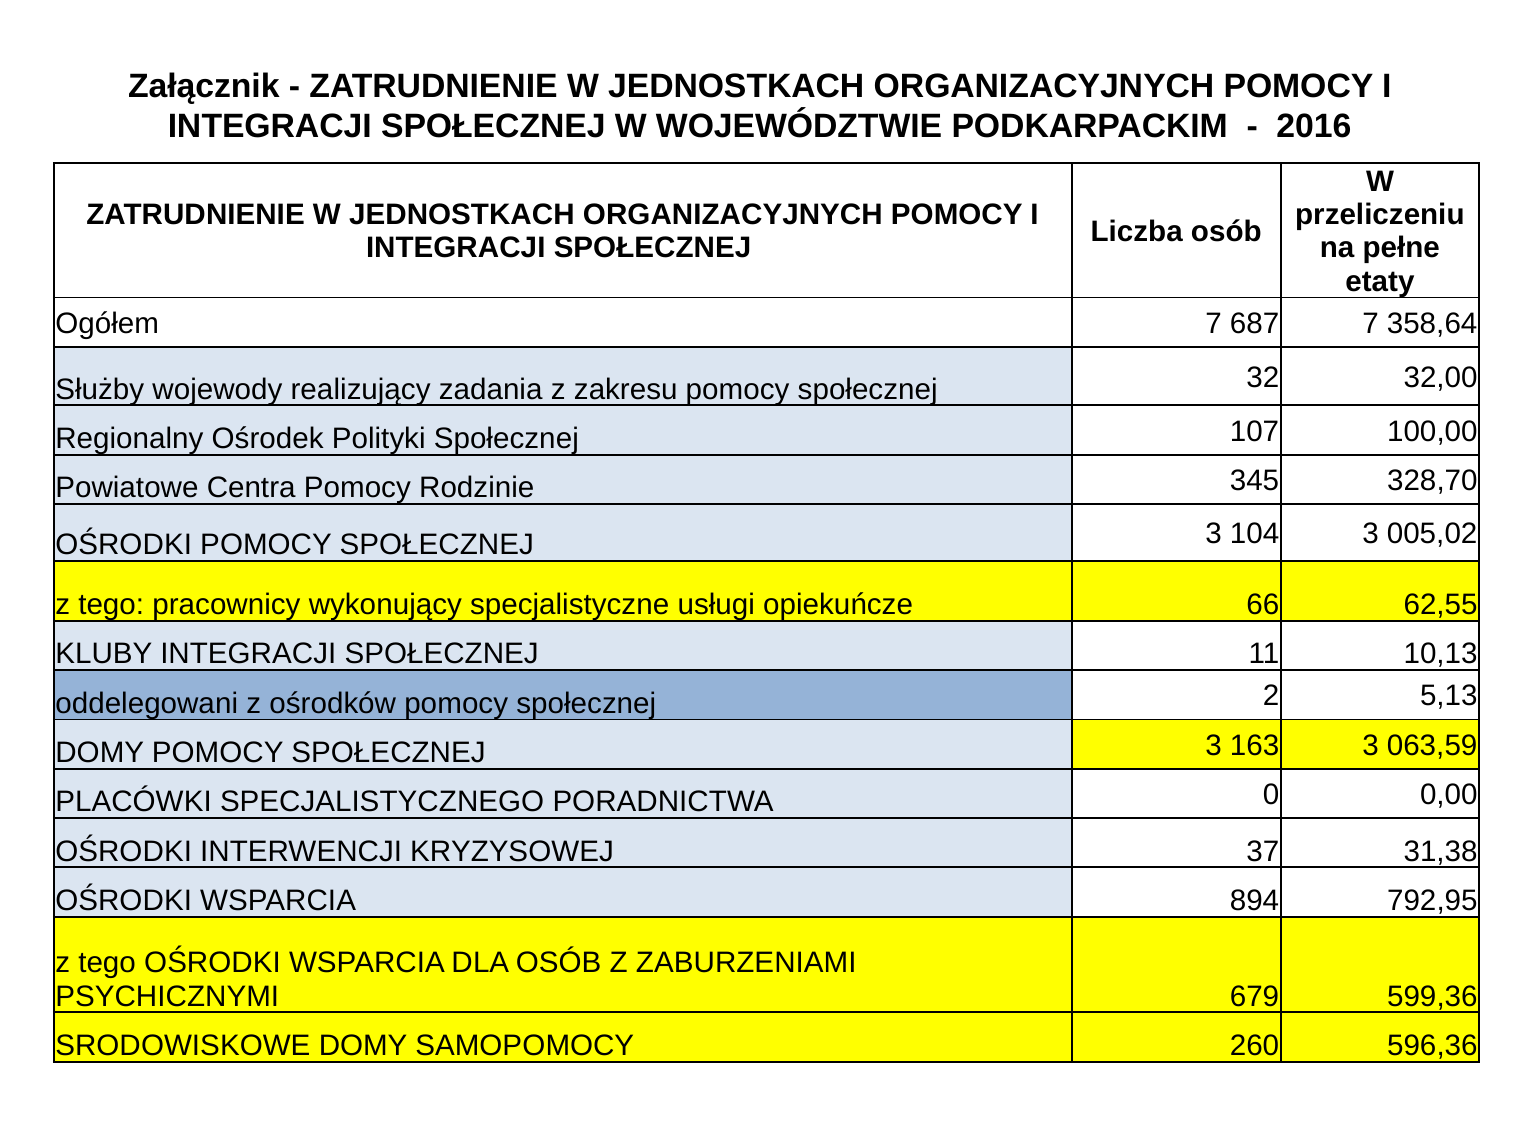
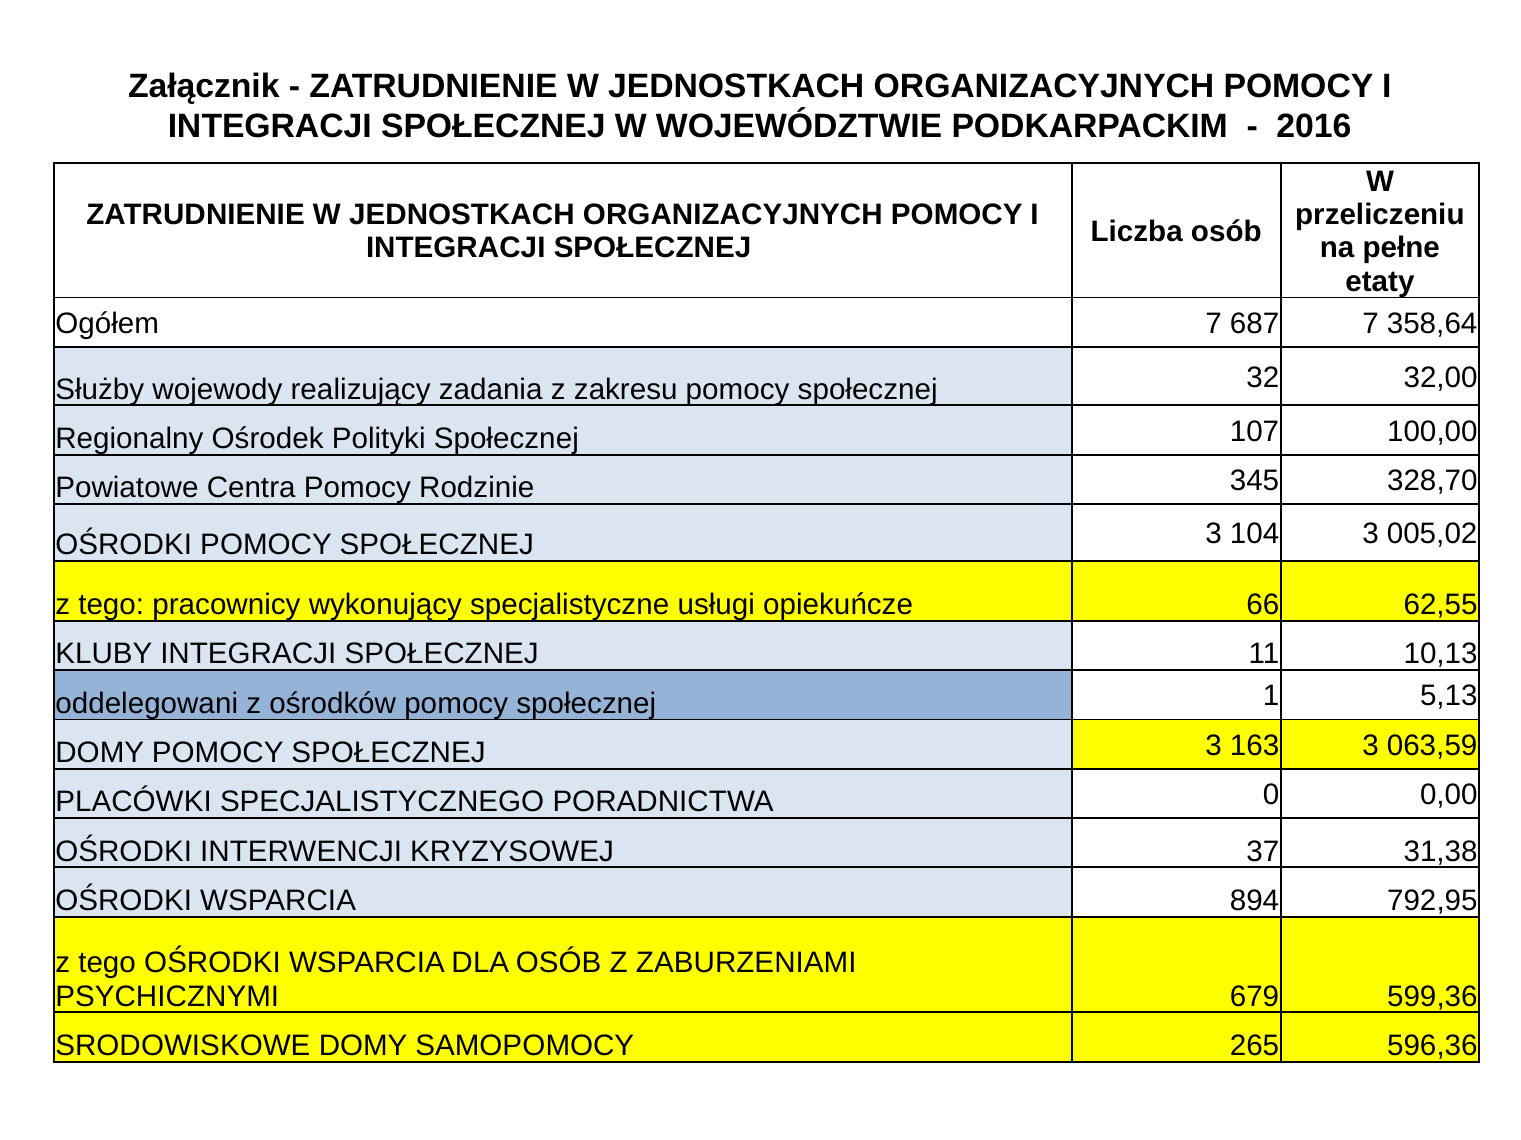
2: 2 -> 1
260: 260 -> 265
